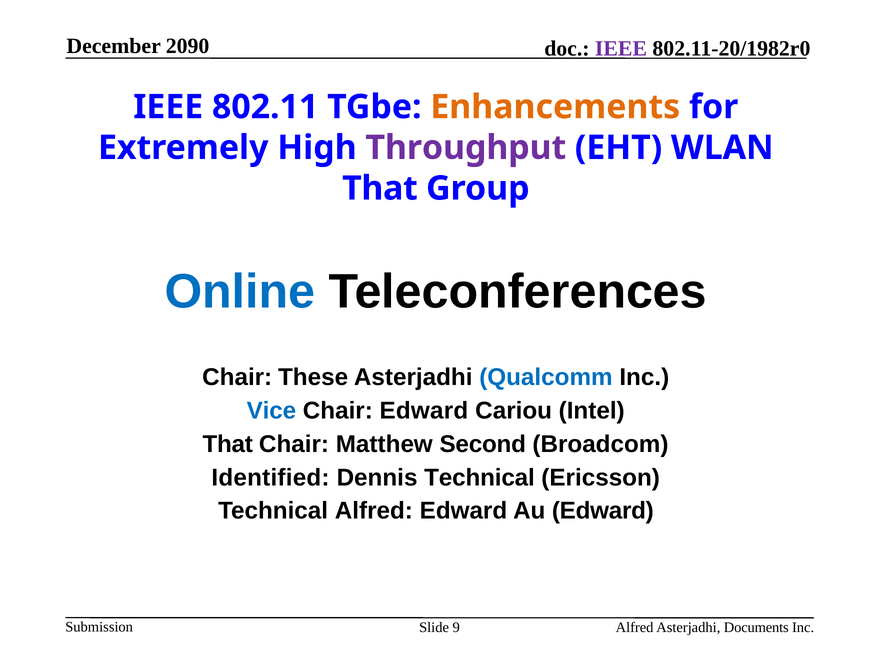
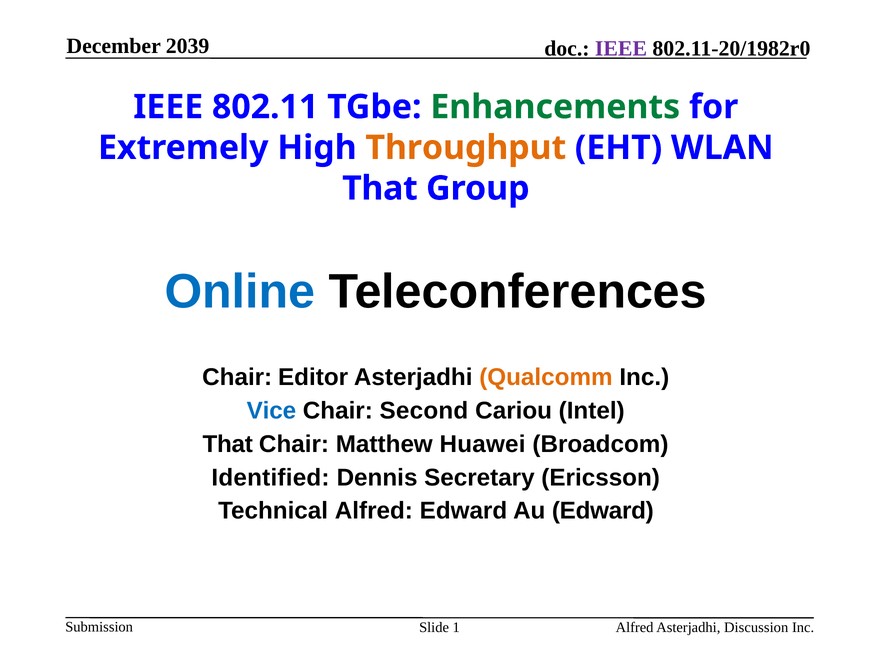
2090: 2090 -> 2039
Enhancements colour: orange -> green
Throughput colour: purple -> orange
These: These -> Editor
Qualcomm colour: blue -> orange
Chair Edward: Edward -> Second
Second: Second -> Huawei
Dennis Technical: Technical -> Secretary
9: 9 -> 1
Documents: Documents -> Discussion
